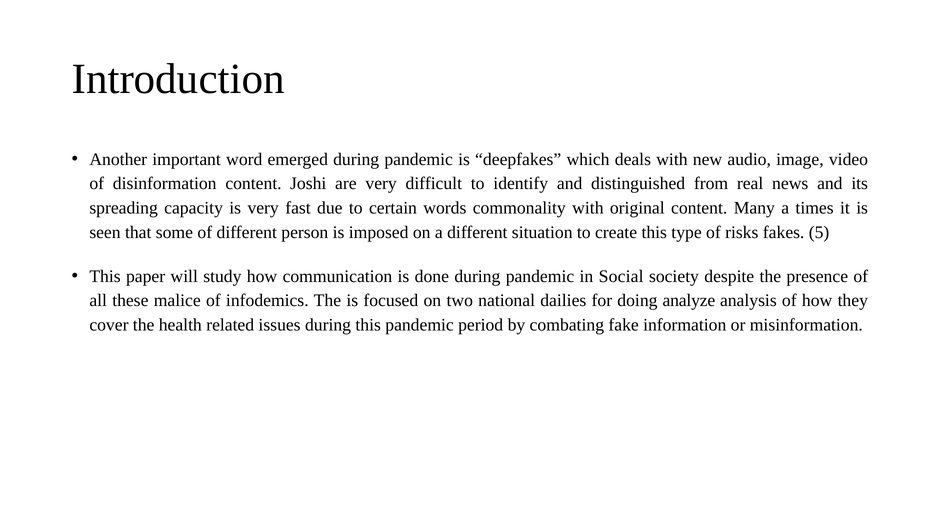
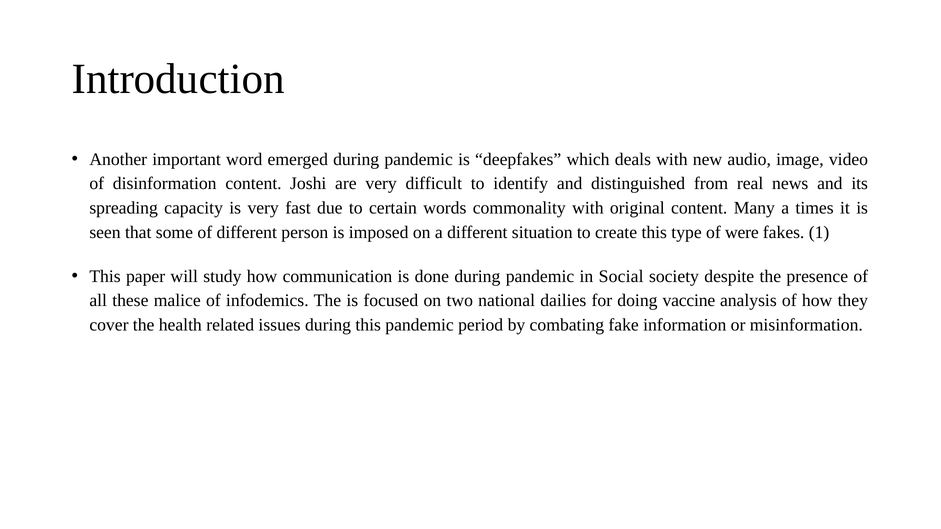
risks: risks -> were
5: 5 -> 1
analyze: analyze -> vaccine
